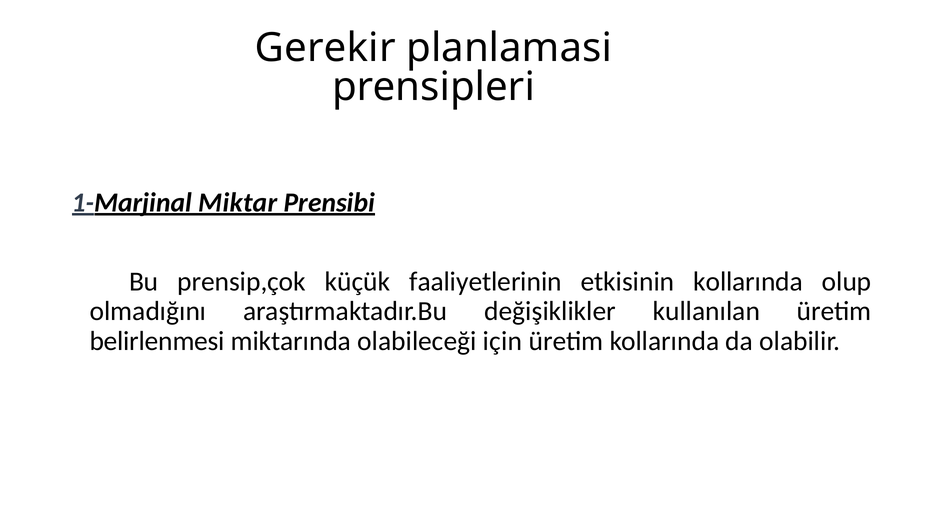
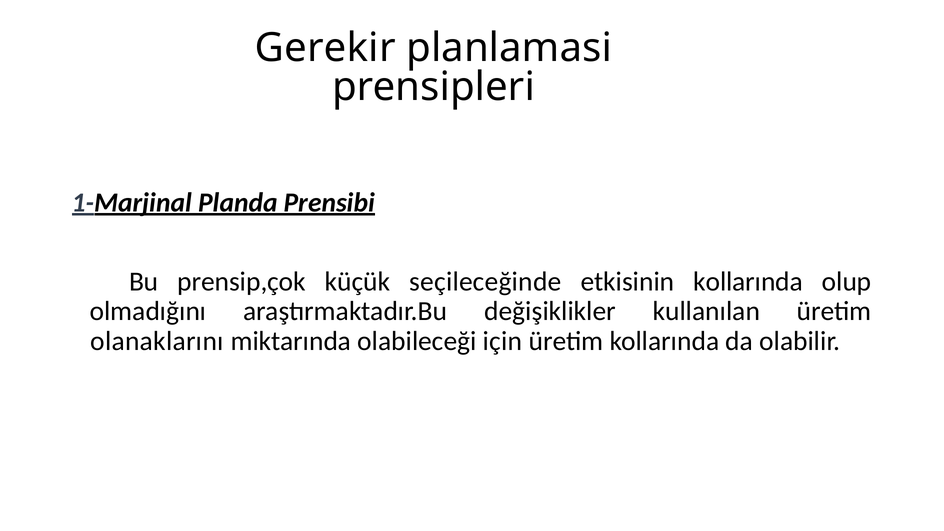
Miktar: Miktar -> Planda
faaliyetlerinin: faaliyetlerinin -> seçileceğinde
belirlenmesi: belirlenmesi -> olanaklarını
